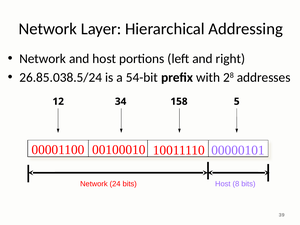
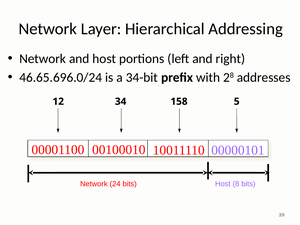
26.85.038.5/24: 26.85.038.5/24 -> 46.65.696.0/24
54-bit: 54-bit -> 34-bit
